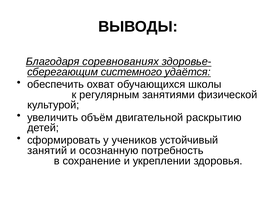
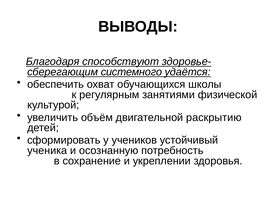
соревнованиях: соревнованиях -> способствуют
занятий: занятий -> ученика
